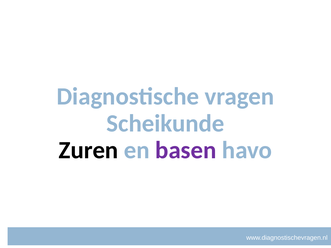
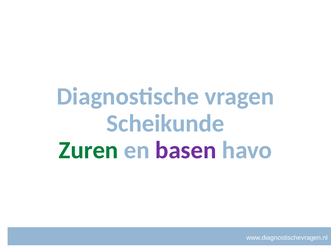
Zuren colour: black -> green
